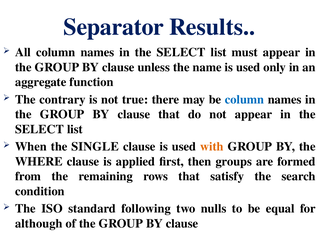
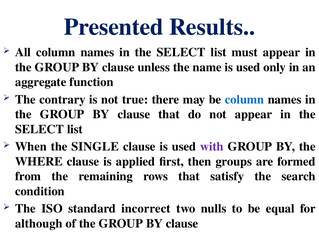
Separator: Separator -> Presented
with colour: orange -> purple
following: following -> incorrect
